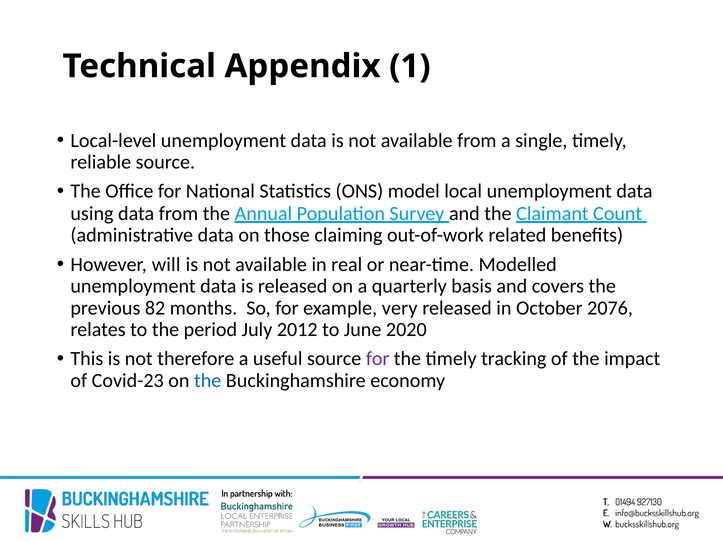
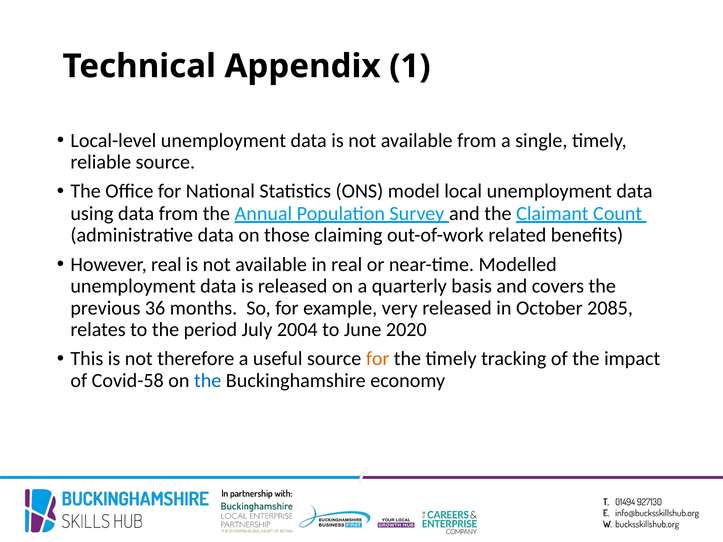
However will: will -> real
82: 82 -> 36
2076: 2076 -> 2085
2012: 2012 -> 2004
for at (378, 359) colour: purple -> orange
Covid-23: Covid-23 -> Covid-58
